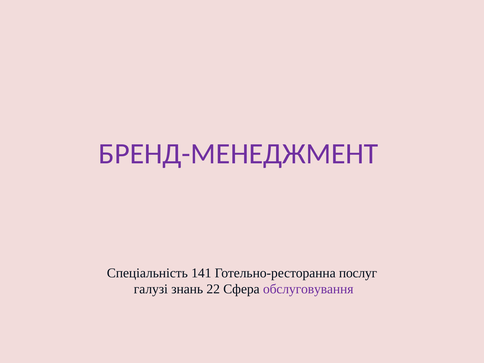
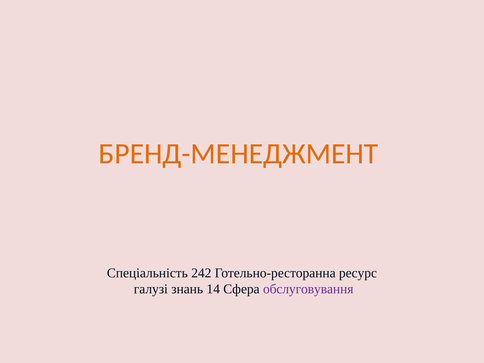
БРЕНД-МЕНЕДЖМЕНТ colour: purple -> orange
141: 141 -> 242
послуг: послуг -> ресурс
22: 22 -> 14
